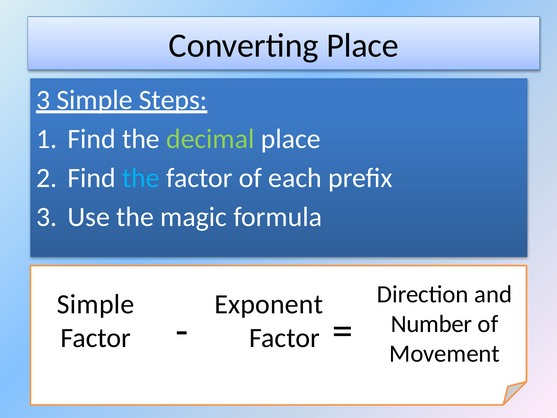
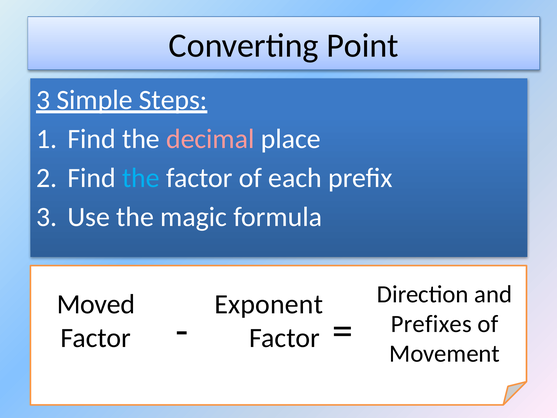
Converting Place: Place -> Point
decimal colour: light green -> pink
Simple at (96, 304): Simple -> Moved
Number: Number -> Prefixes
